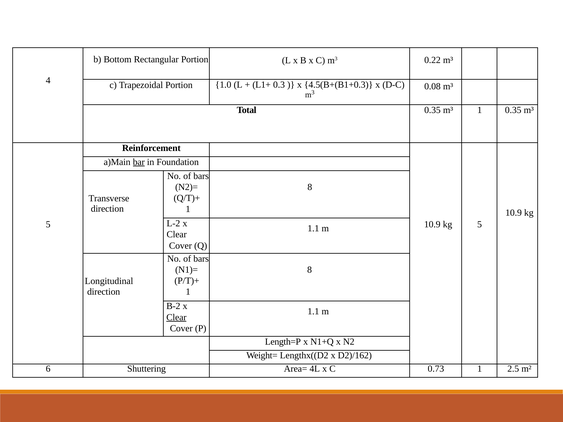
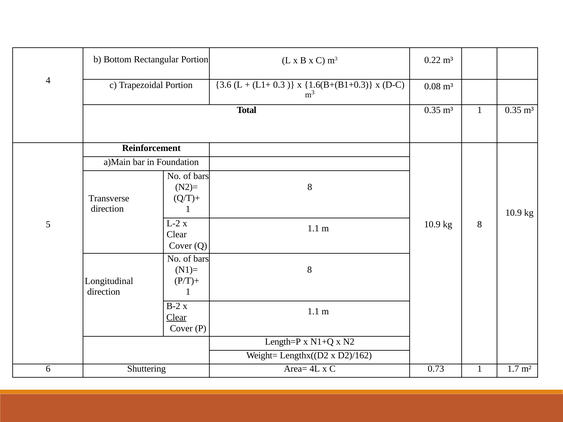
1.0: 1.0 -> 3.6
4.5(B+(B1+0.3: 4.5(B+(B1+0.3 -> 1.6(B+(B1+0.3
bar underline: present -> none
kg 5: 5 -> 8
2.5: 2.5 -> 1.7
